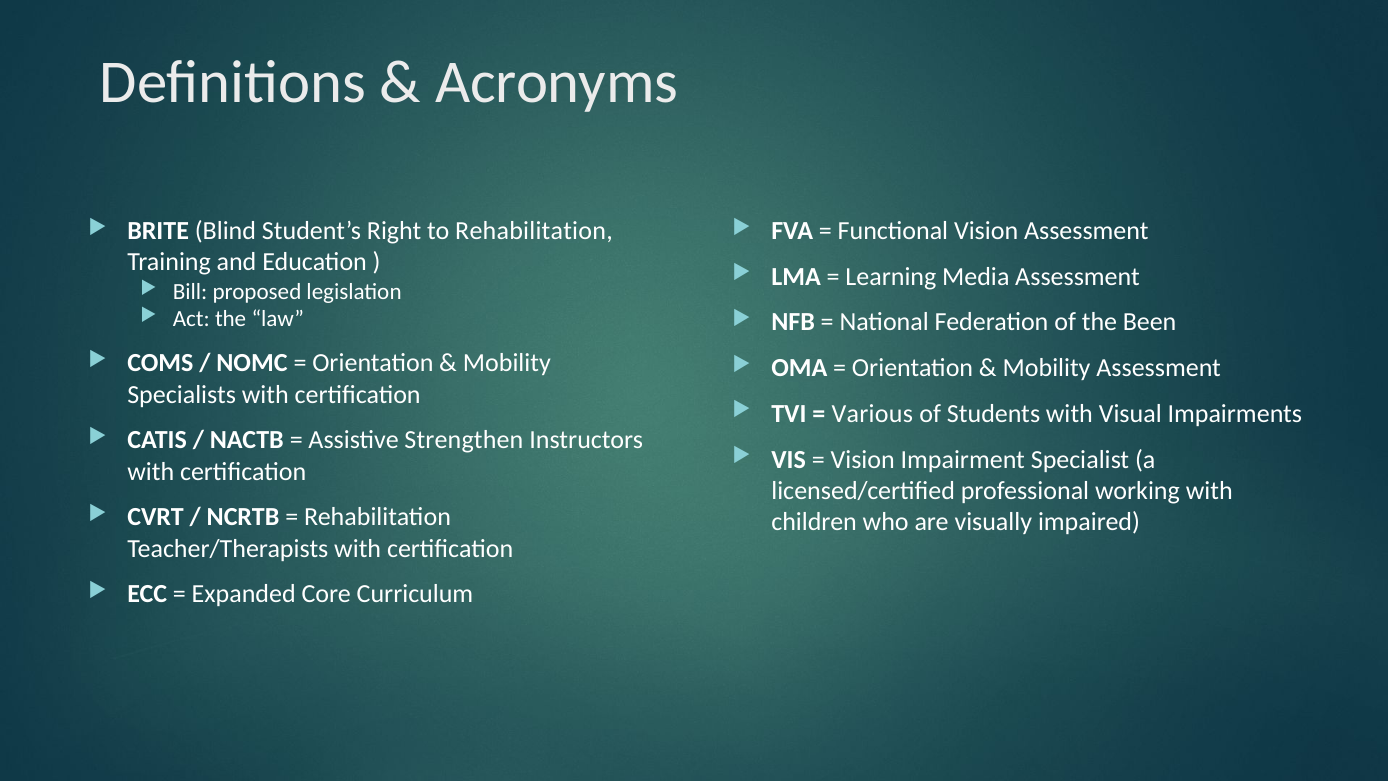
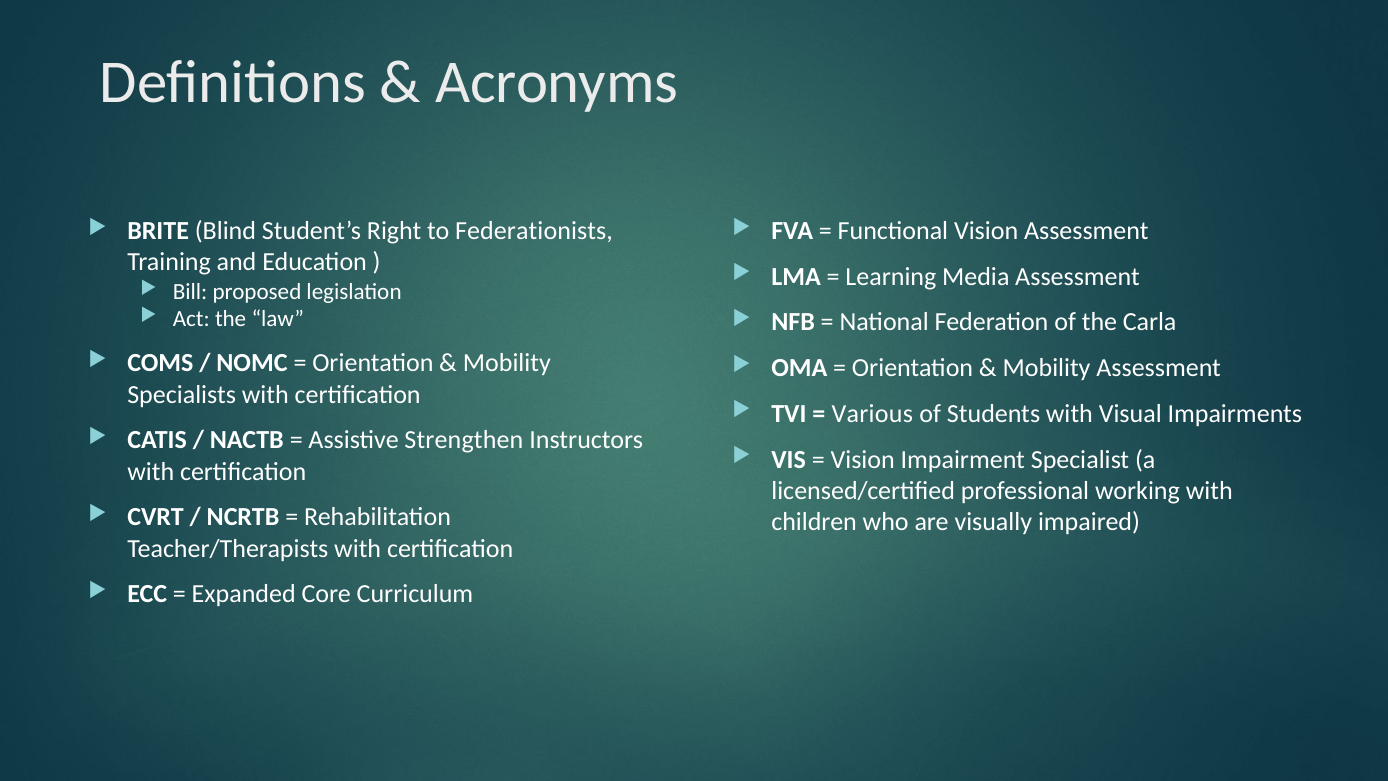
to Rehabilitation: Rehabilitation -> Federationists
Been: Been -> Carla
